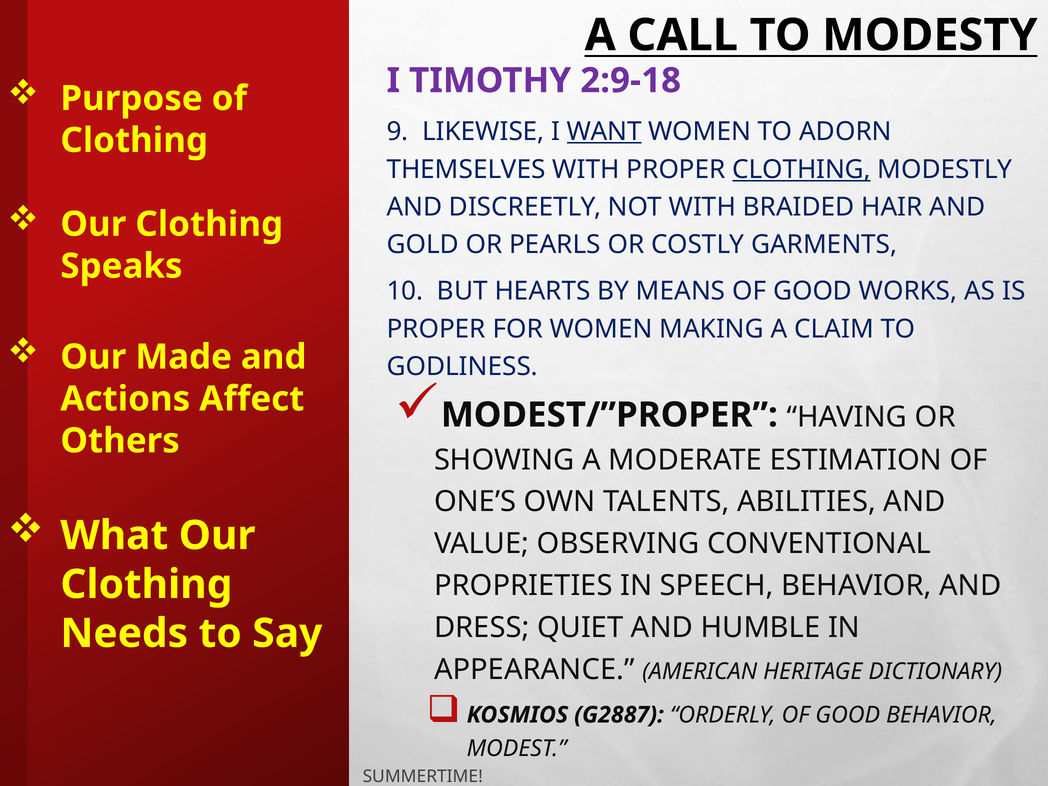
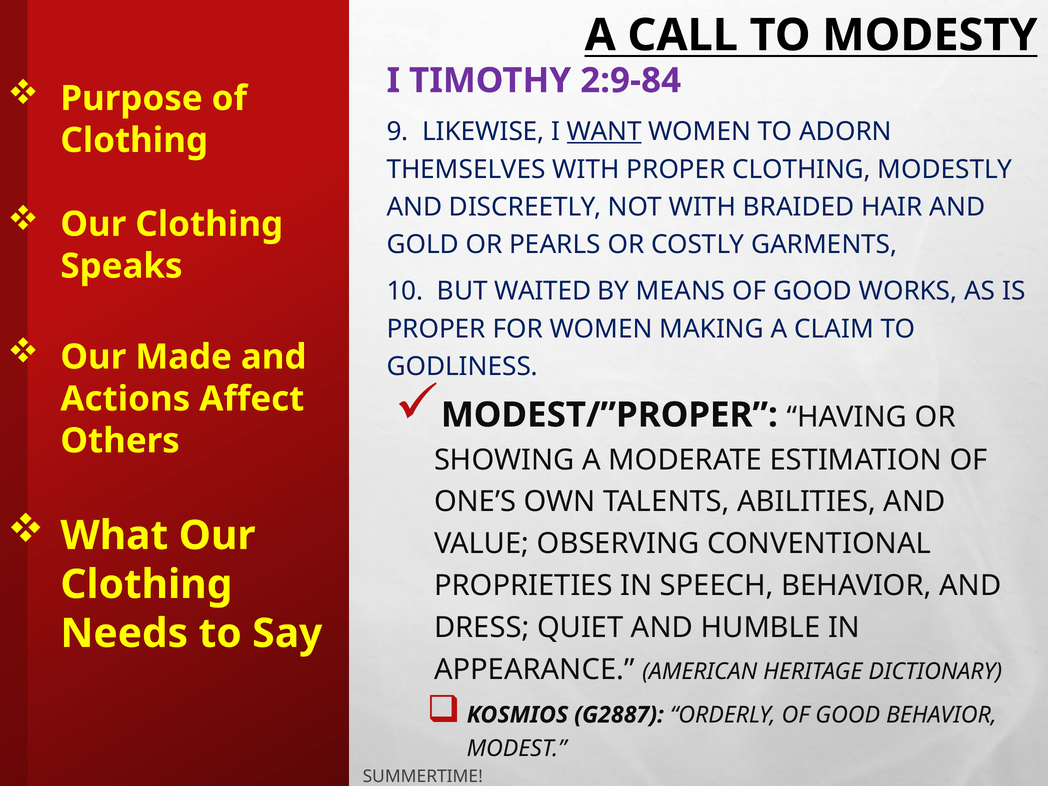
2:9-18: 2:9-18 -> 2:9-84
CLOTHING at (802, 169) underline: present -> none
HEARTS: HEARTS -> WAITED
